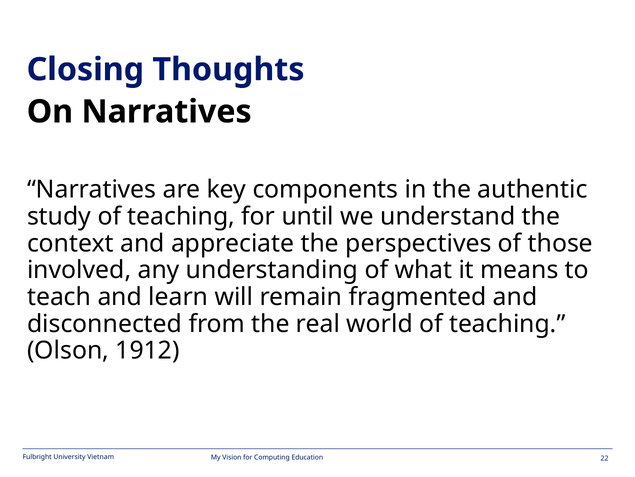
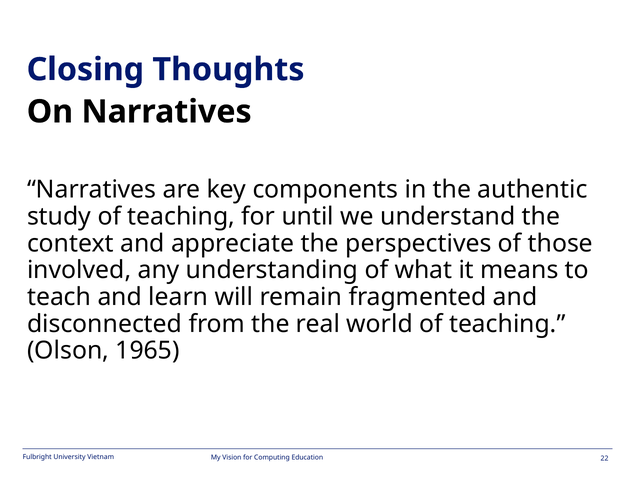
1912: 1912 -> 1965
